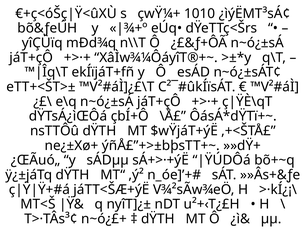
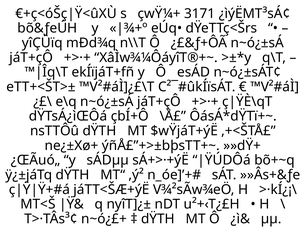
1010: 1010 -> 3171
